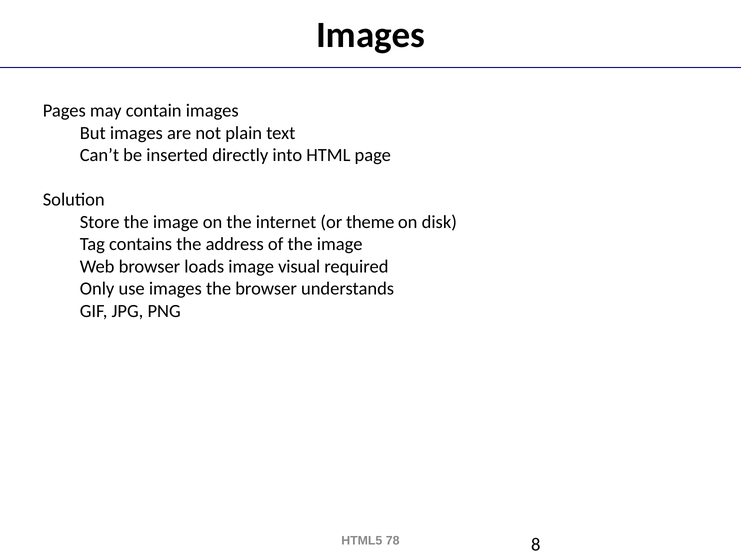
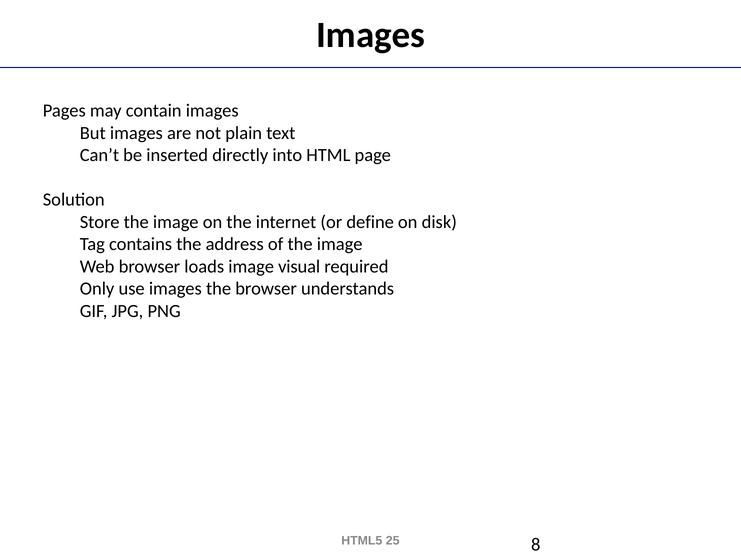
theme: theme -> define
78: 78 -> 25
